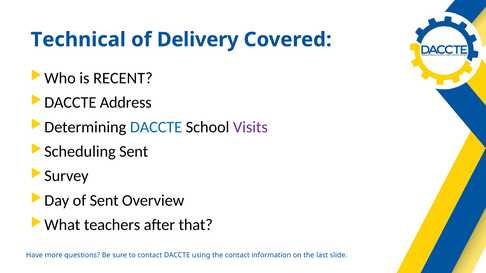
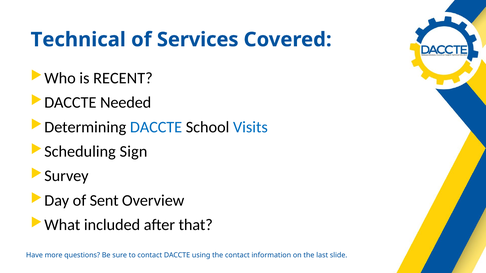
Delivery: Delivery -> Services
Address: Address -> Needed
Visits colour: purple -> blue
Sent at (134, 152): Sent -> Sign
teachers: teachers -> included
